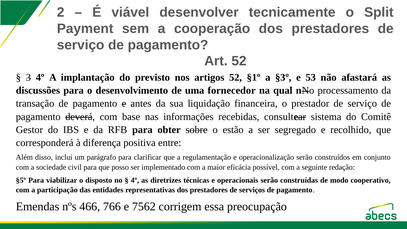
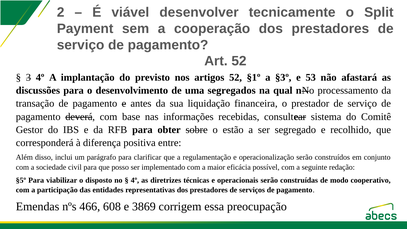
fornecedor: fornecedor -> segregados
766: 766 -> 608
7562: 7562 -> 3869
